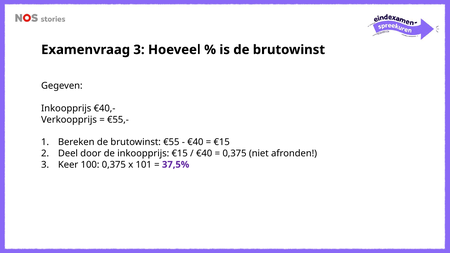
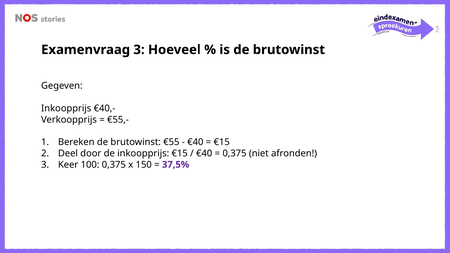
101: 101 -> 150
